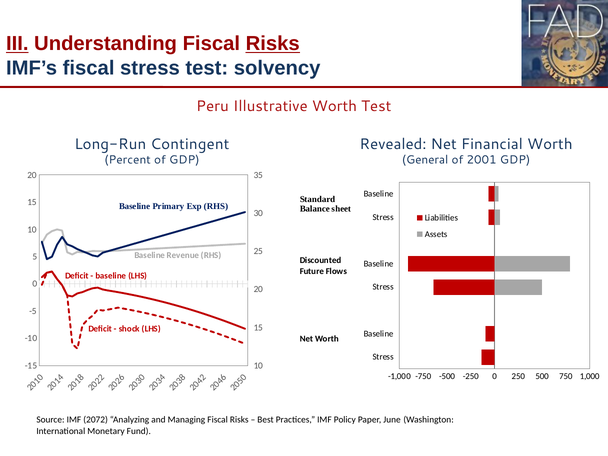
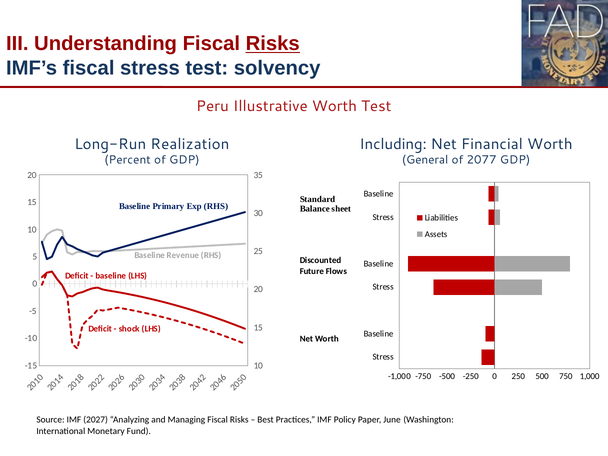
III underline: present -> none
Contingent: Contingent -> Realization
Revealed: Revealed -> Including
2001: 2001 -> 2077
2072: 2072 -> 2027
